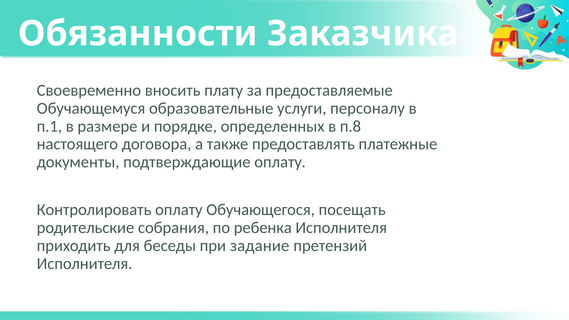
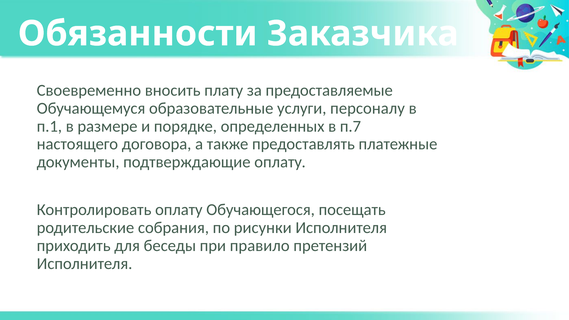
п.8: п.8 -> п.7
ребенка: ребенка -> рисунки
задание: задание -> правило
